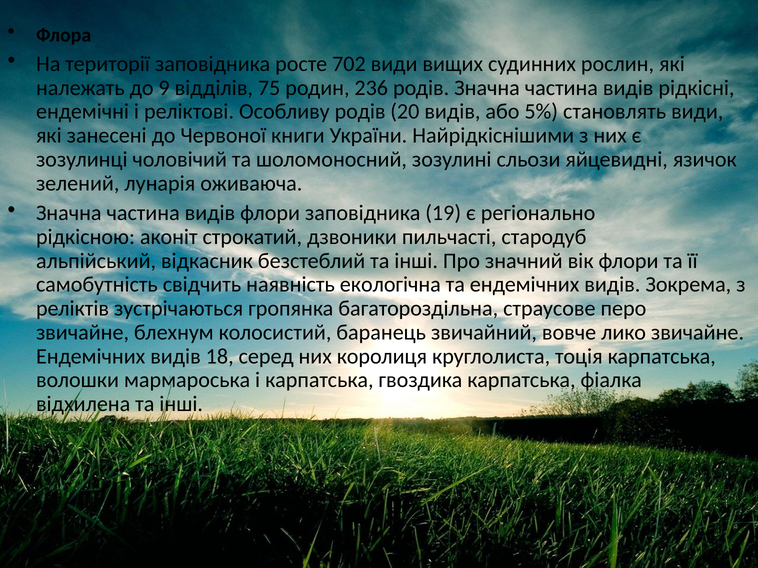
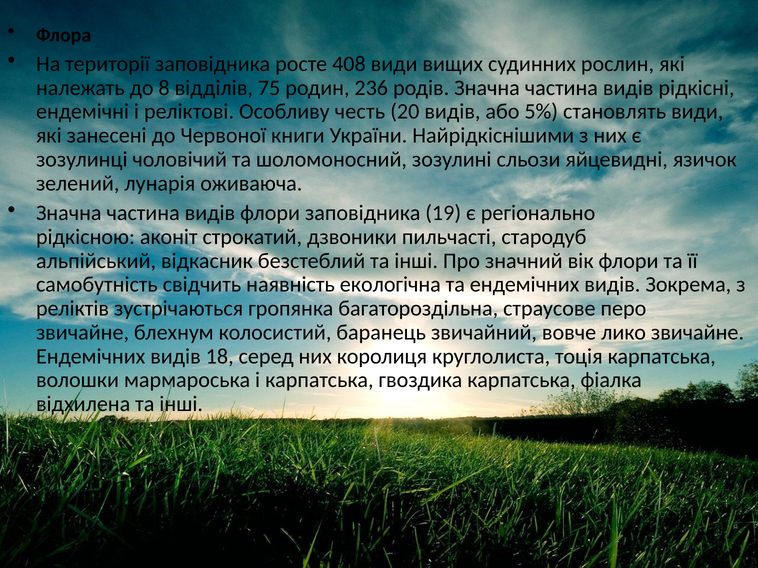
702: 702 -> 408
9: 9 -> 8
Особливу родів: родів -> честь
